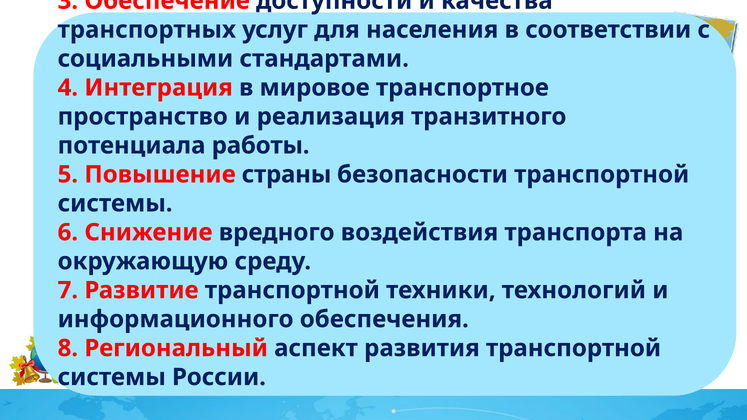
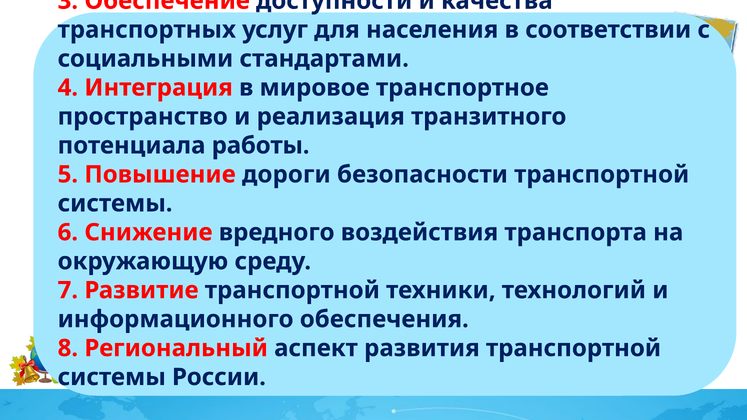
страны: страны -> дороги
